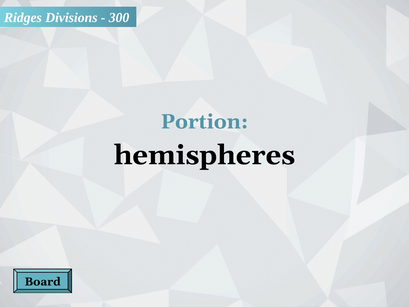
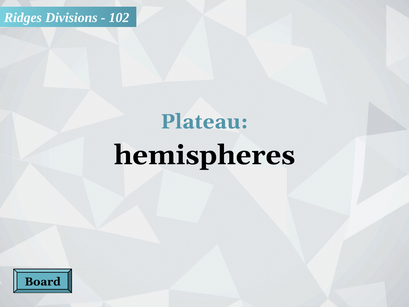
300: 300 -> 102
Portion: Portion -> Plateau
